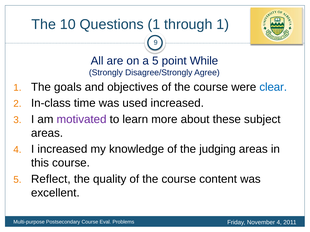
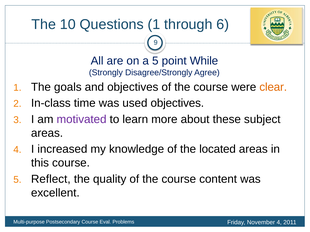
through 1: 1 -> 6
clear colour: blue -> orange
used increased: increased -> objectives
judging: judging -> located
